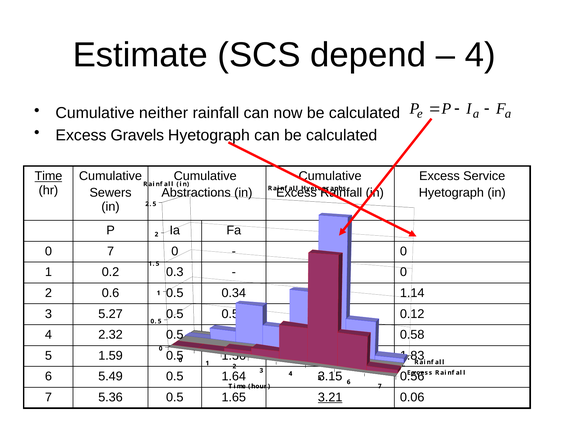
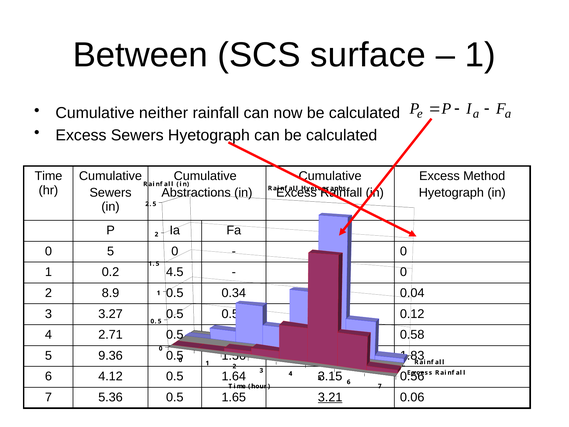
Estimate: Estimate -> Between
depend: depend -> surface
4 at (480, 55): 4 -> 1
Excess Gravels: Gravels -> Sewers
Time at (48, 176) underline: present -> none
Service: Service -> Method
0 7: 7 -> 5
0.3: 0.3 -> 4.5
0.6: 0.6 -> 8.9
1.14: 1.14 -> 0.04
5.27: 5.27 -> 3.27
2.32: 2.32 -> 2.71
1.59: 1.59 -> 9.36
5.49: 5.49 -> 4.12
